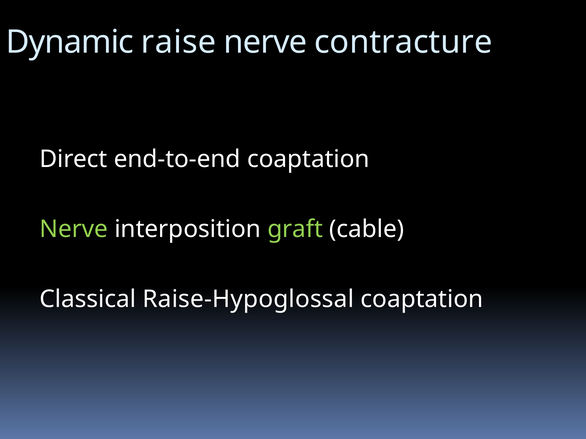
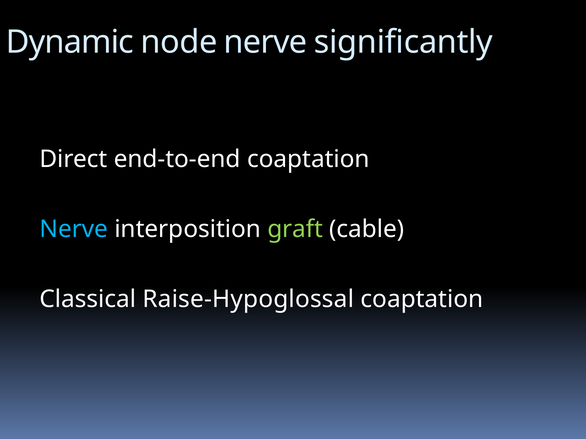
raise: raise -> node
contracture: contracture -> significantly
Nerve at (74, 229) colour: light green -> light blue
